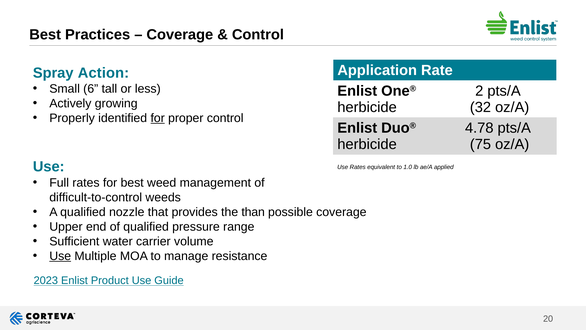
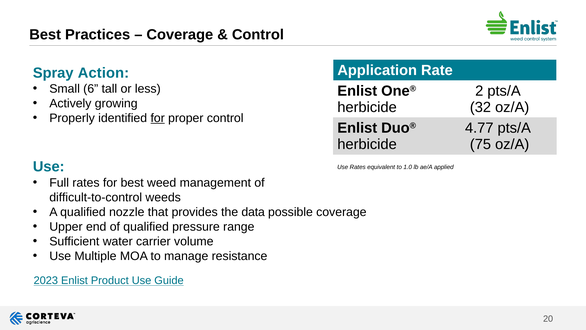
4.78: 4.78 -> 4.77
than: than -> data
Use at (60, 256) underline: present -> none
